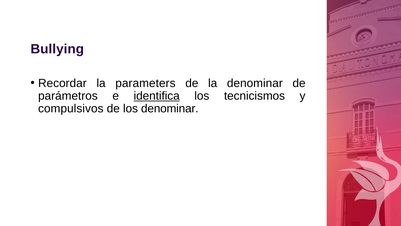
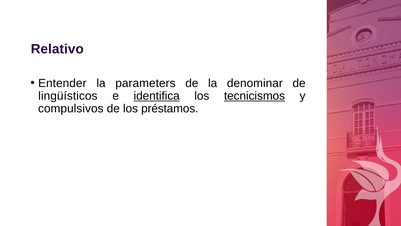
Bullying: Bullying -> Relativo
Recordar: Recordar -> Entender
parámetros: parámetros -> lingüísticos
tecnicismos underline: none -> present
los denominar: denominar -> préstamos
